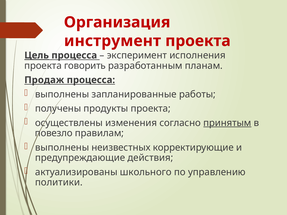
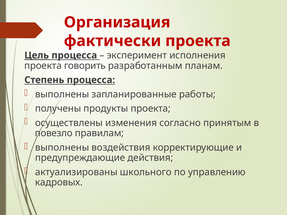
инструмент: инструмент -> фактически
Продаж: Продаж -> Степень
принятым underline: present -> none
неизвестных: неизвестных -> воздействия
политики: политики -> кадровых
